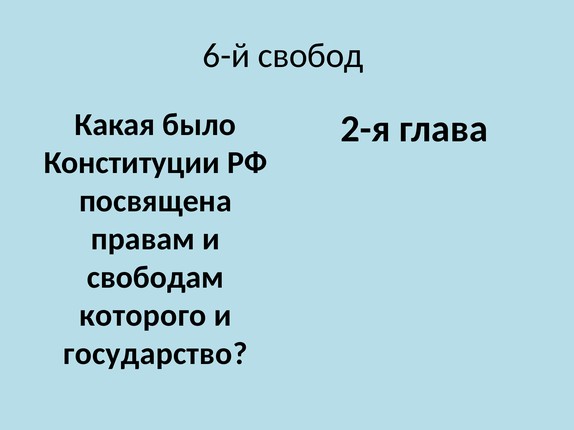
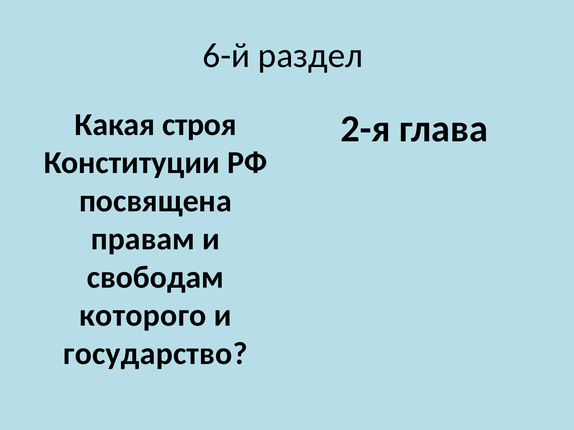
свобод: свобод -> раздел
было: было -> строя
